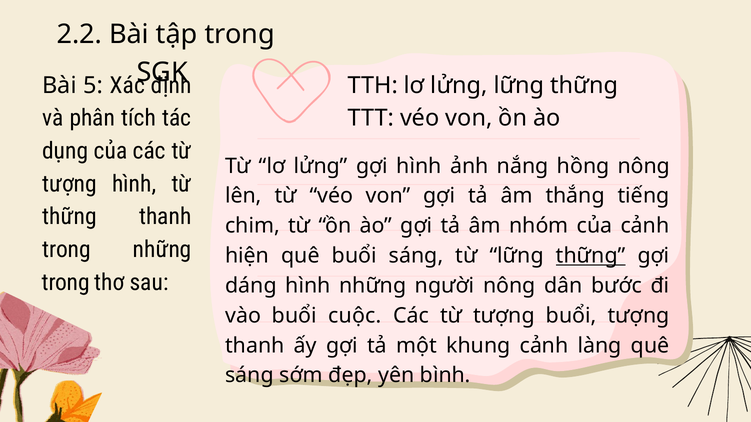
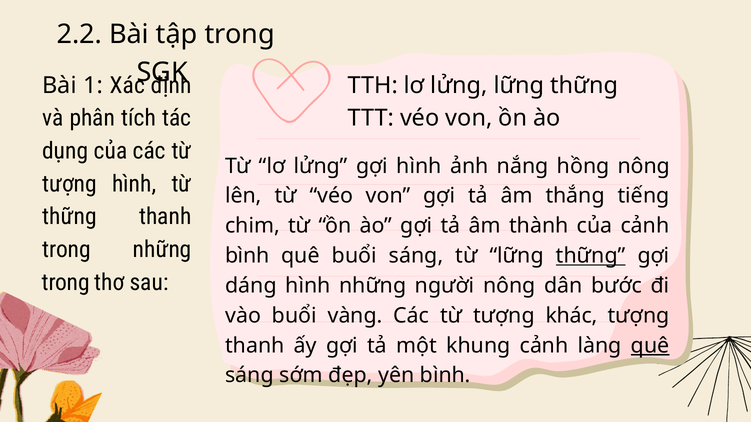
5: 5 -> 1
nhóm: nhóm -> thành
hiện at (247, 256): hiện -> bình
cuộc: cuộc -> vàng
tượng buổi: buổi -> khác
quê at (650, 346) underline: none -> present
